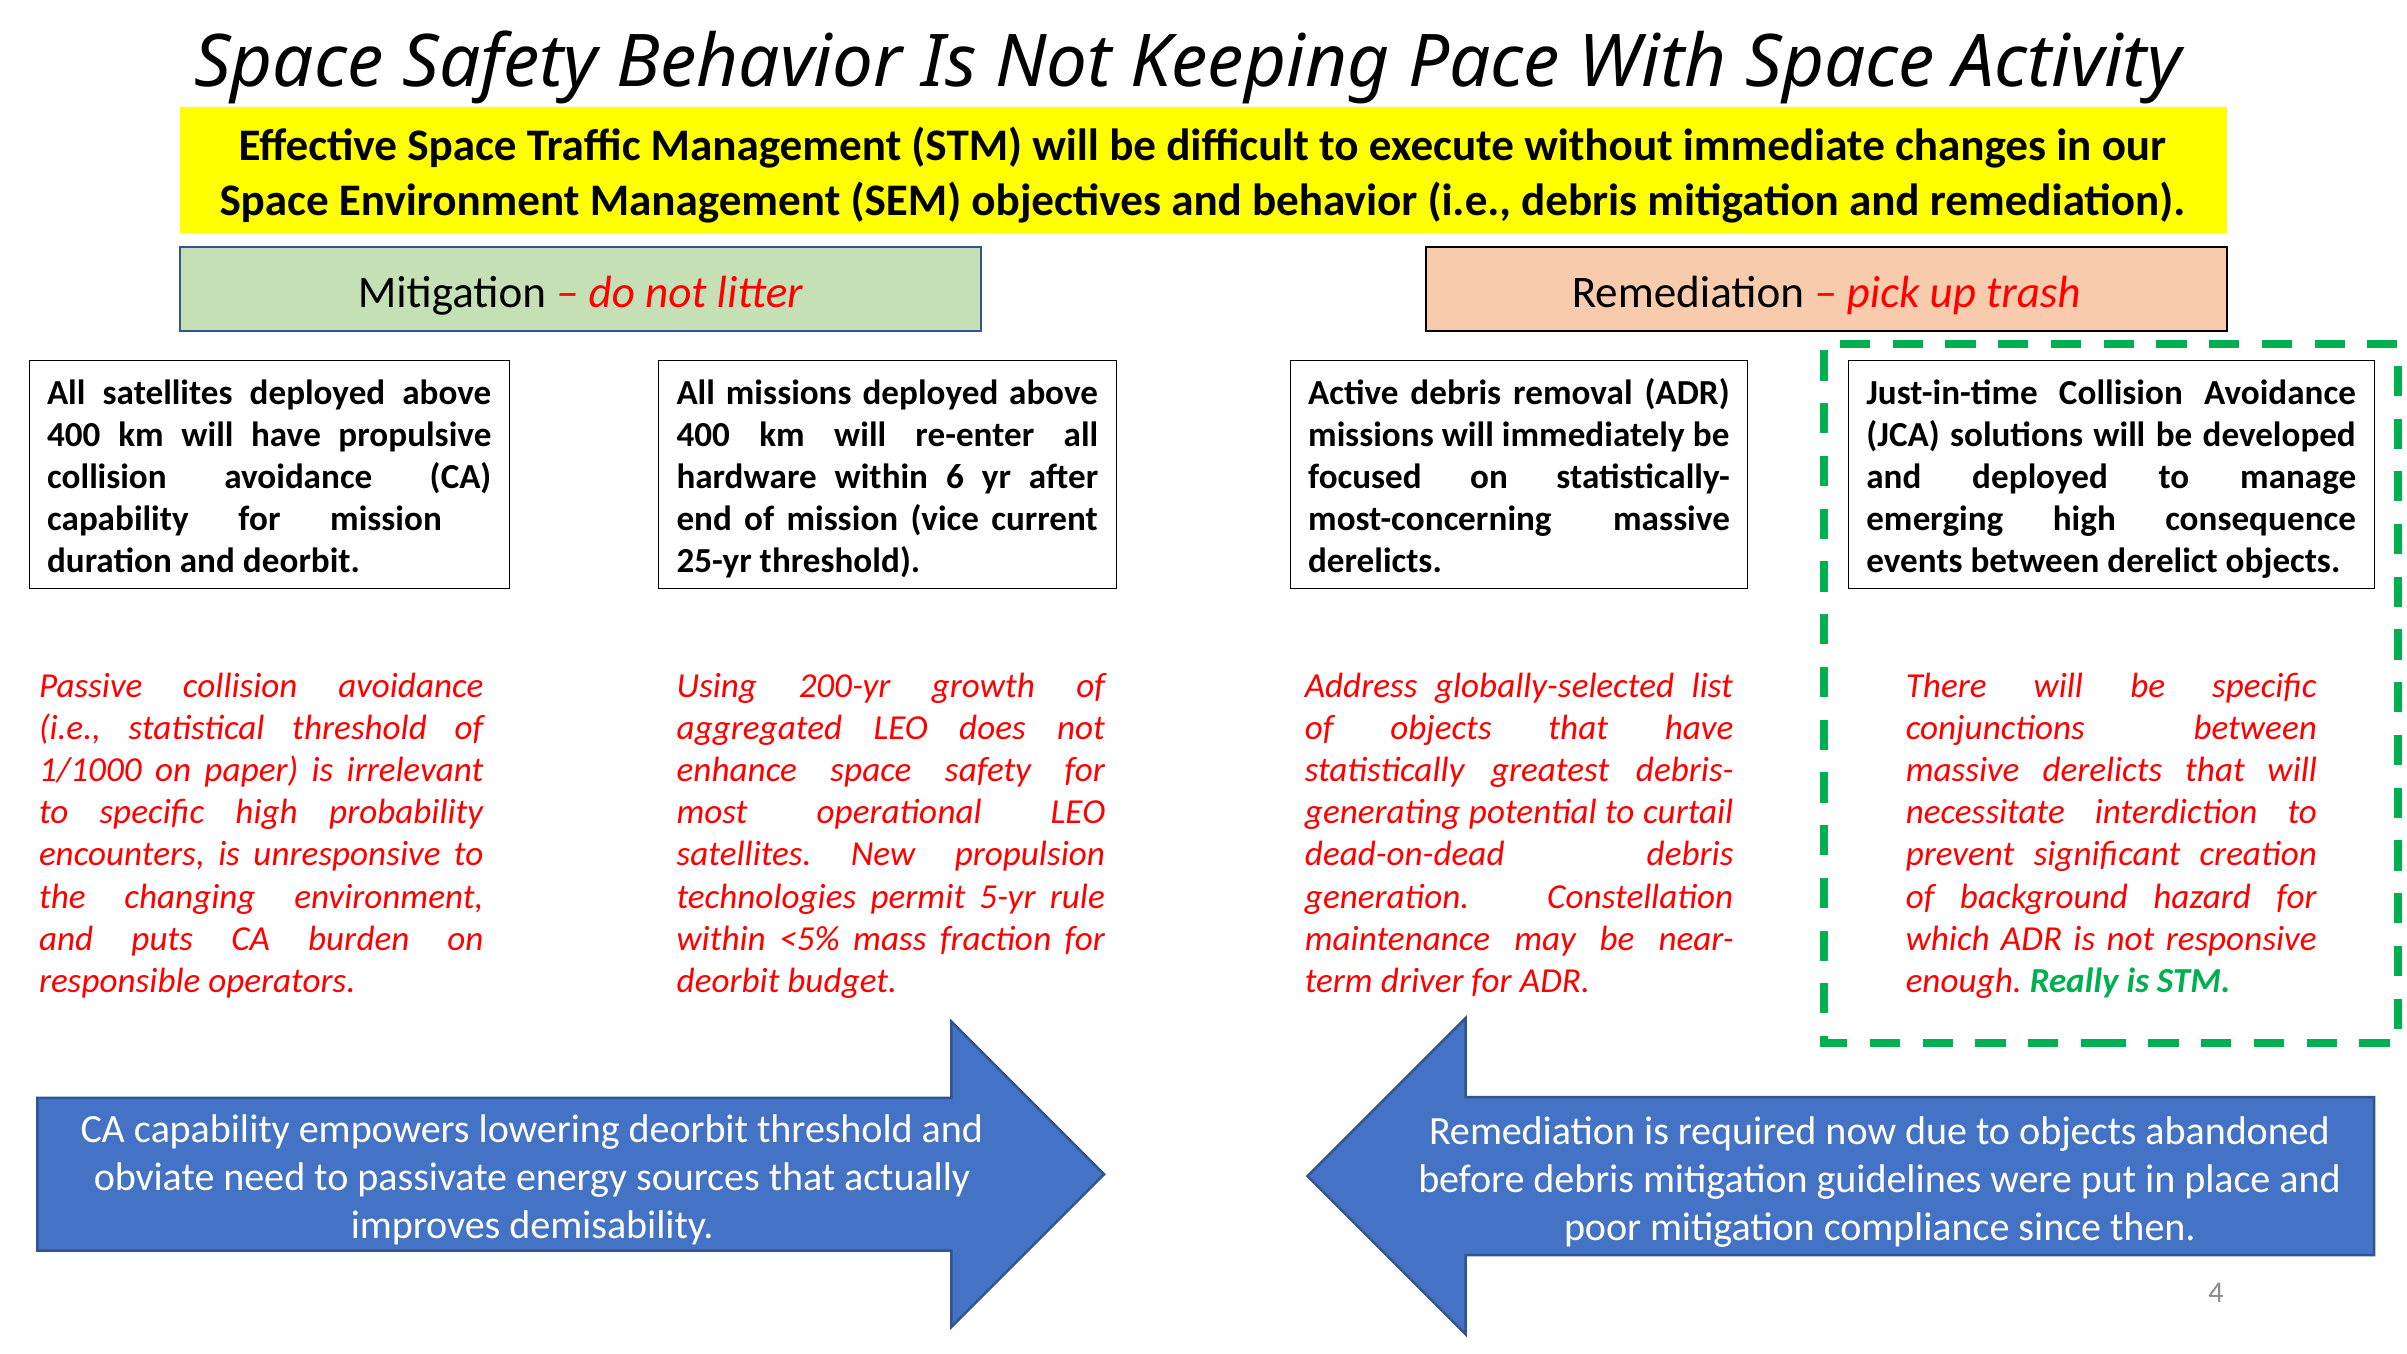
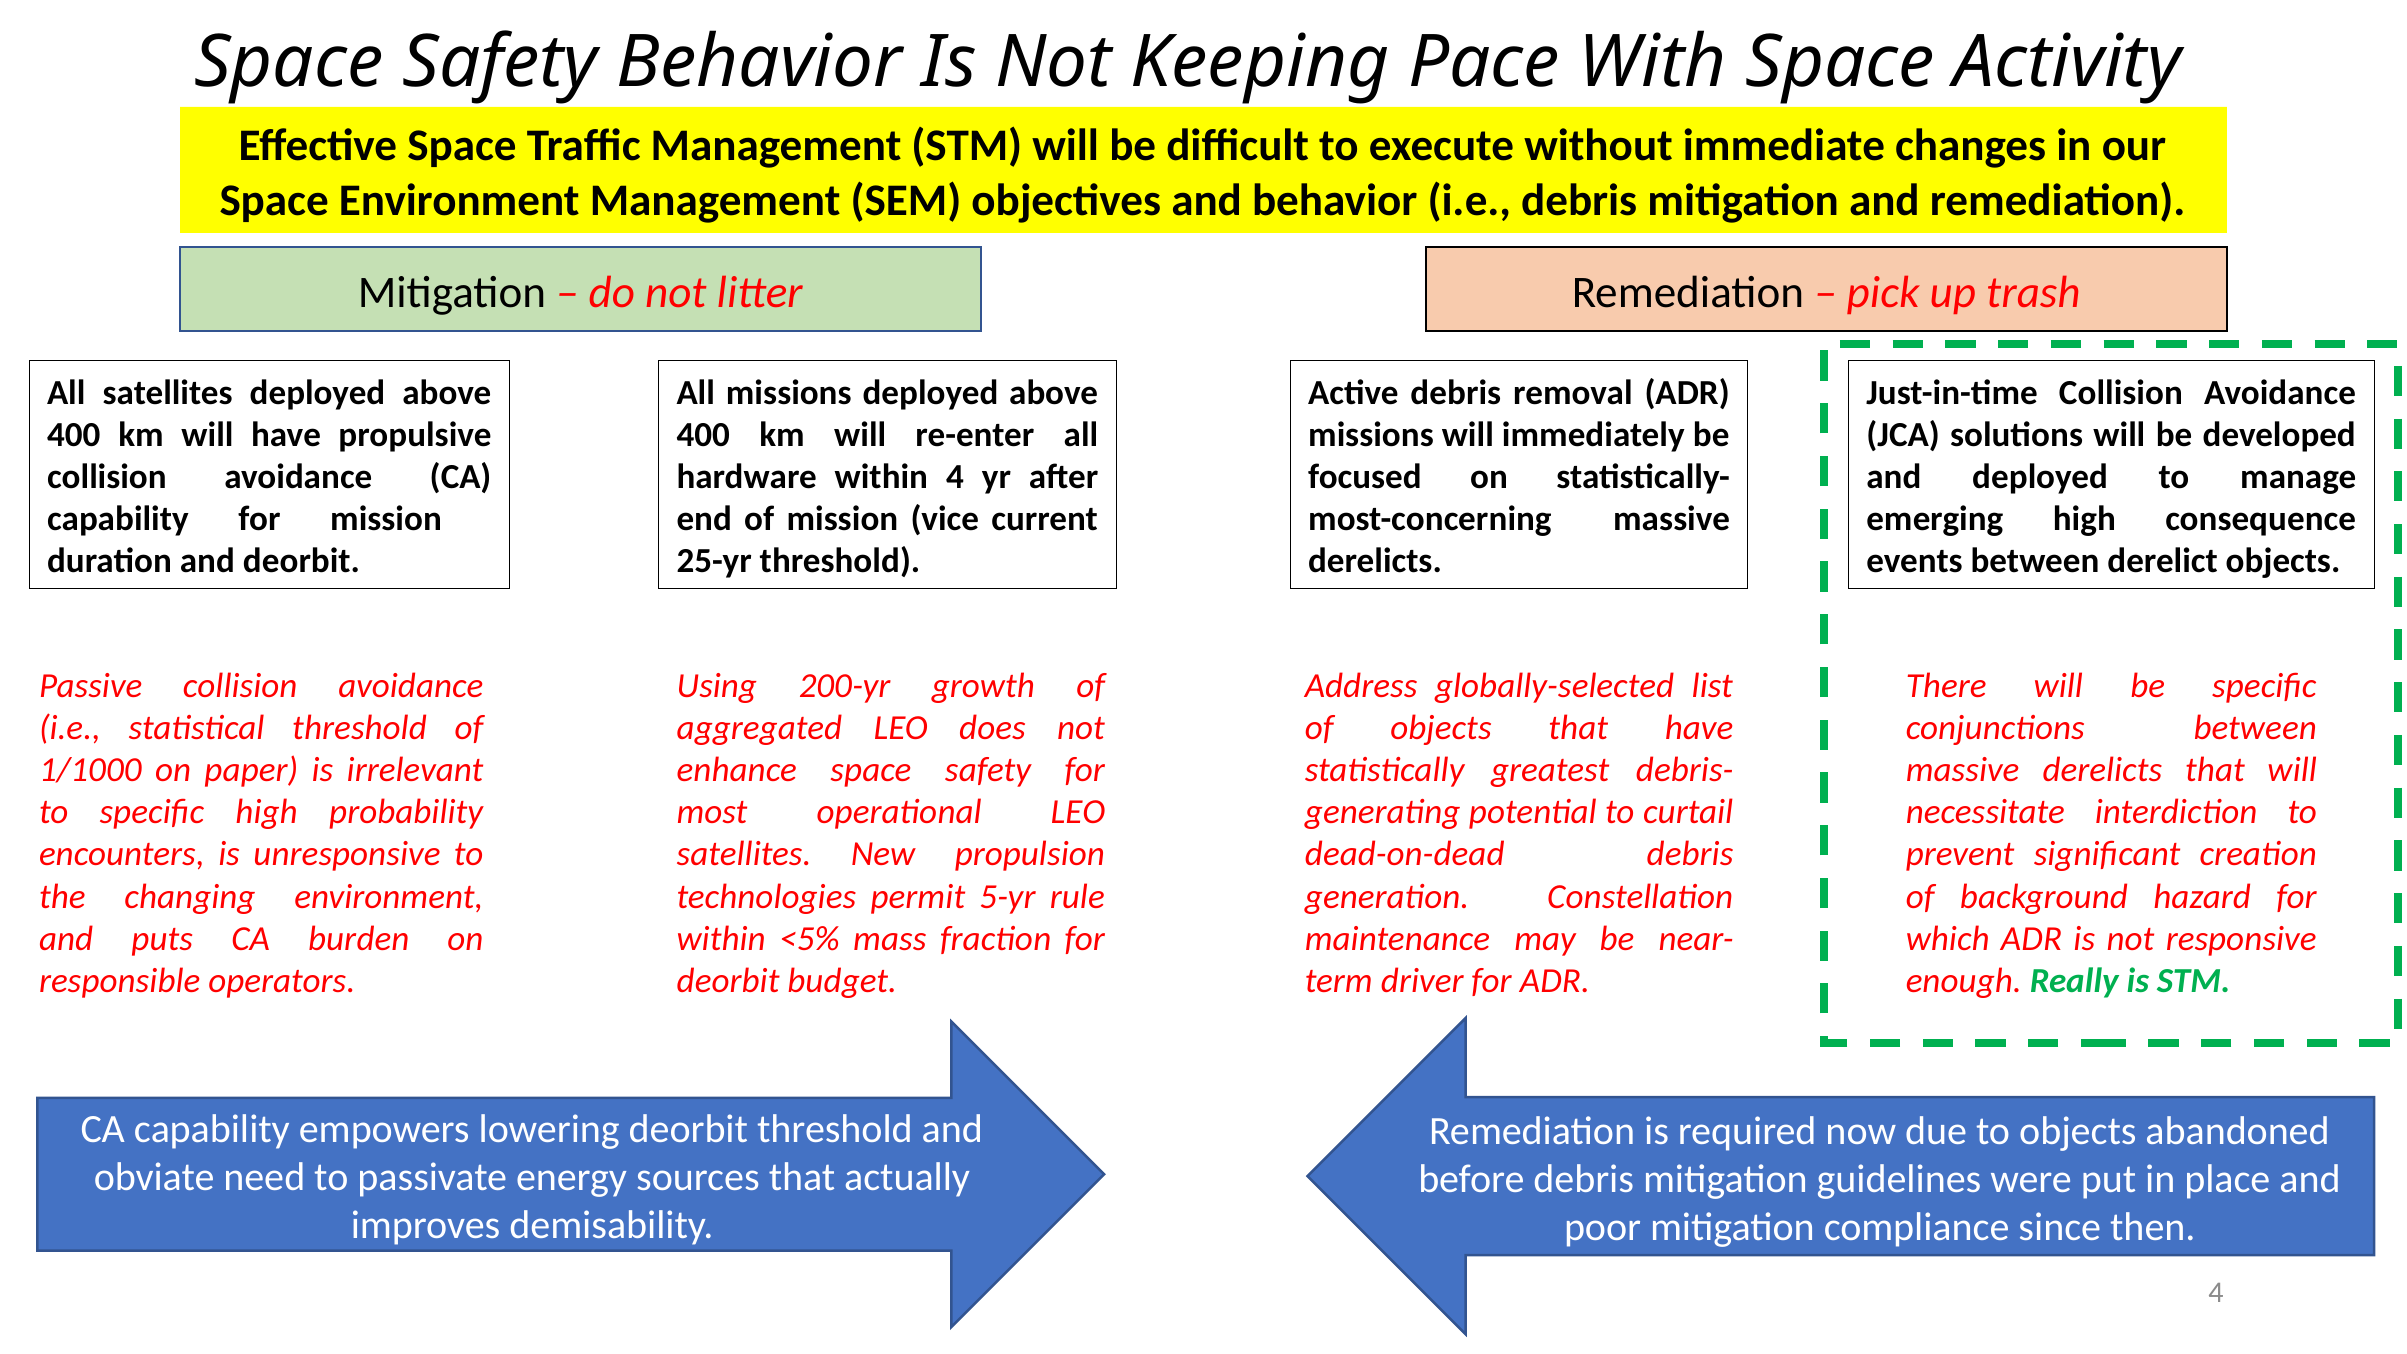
within 6: 6 -> 4
